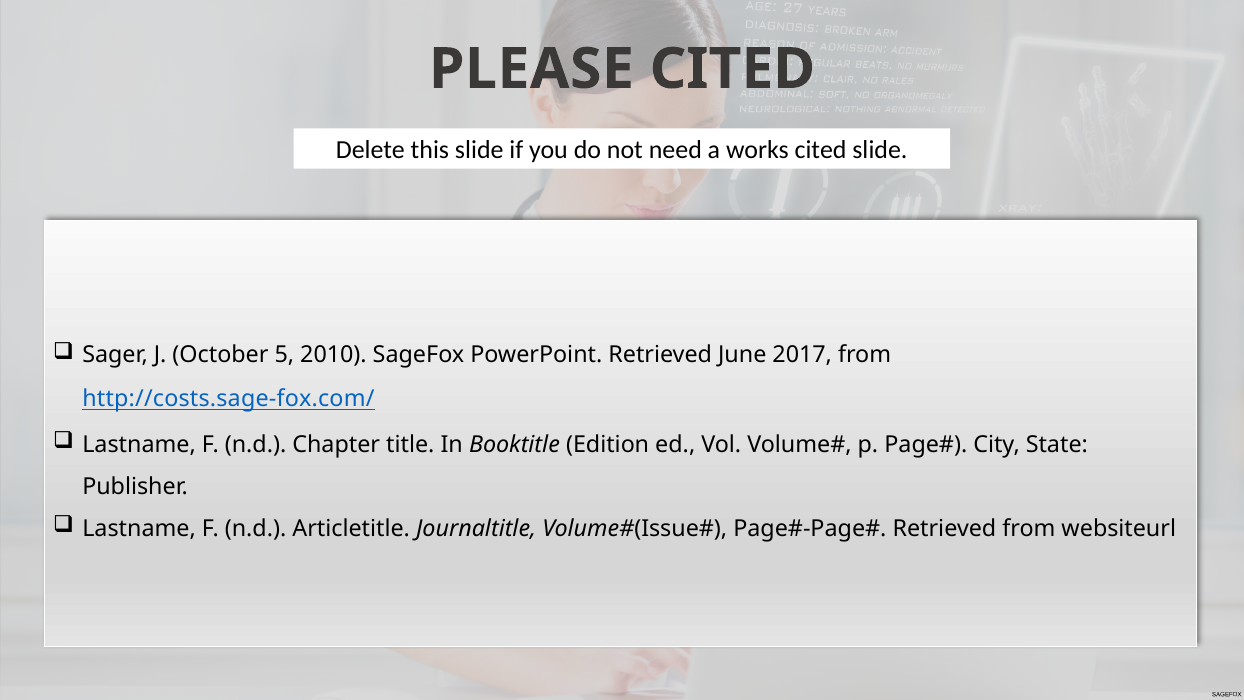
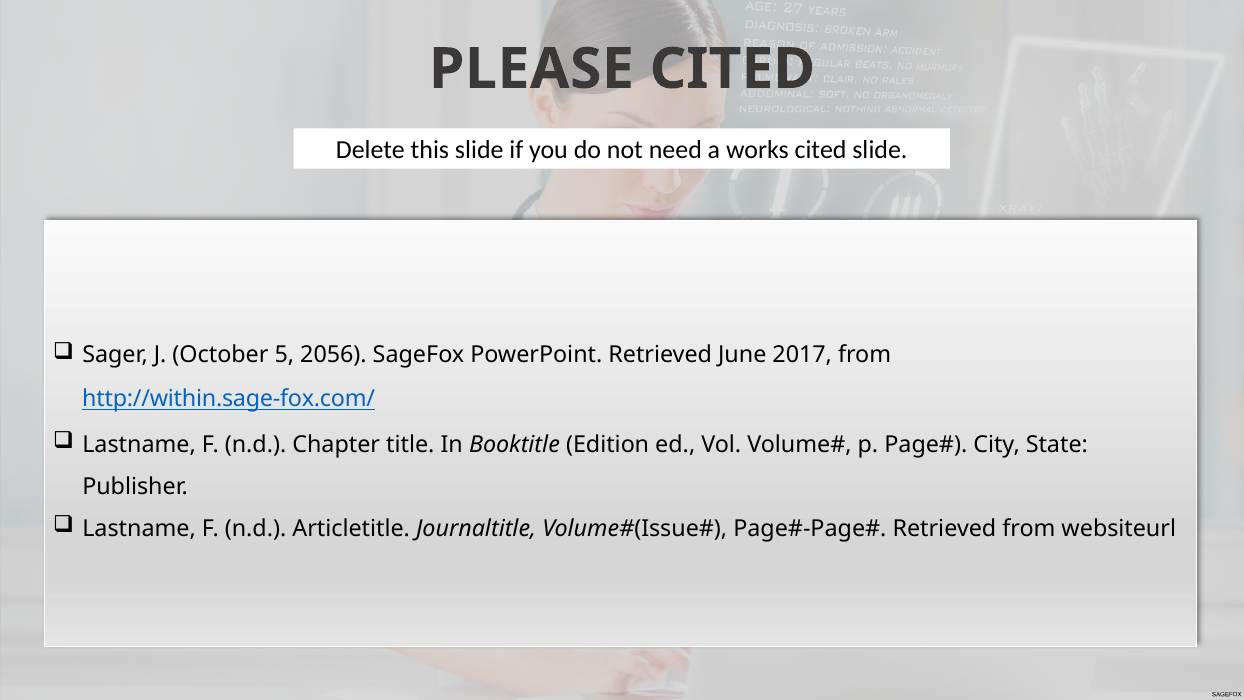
2010: 2010 -> 2056
http://costs.sage-fox.com/: http://costs.sage-fox.com/ -> http://within.sage-fox.com/
